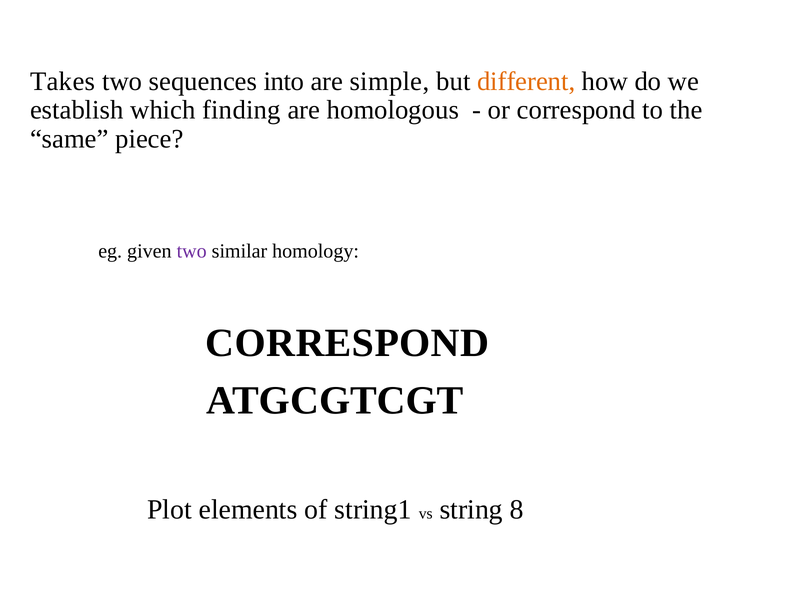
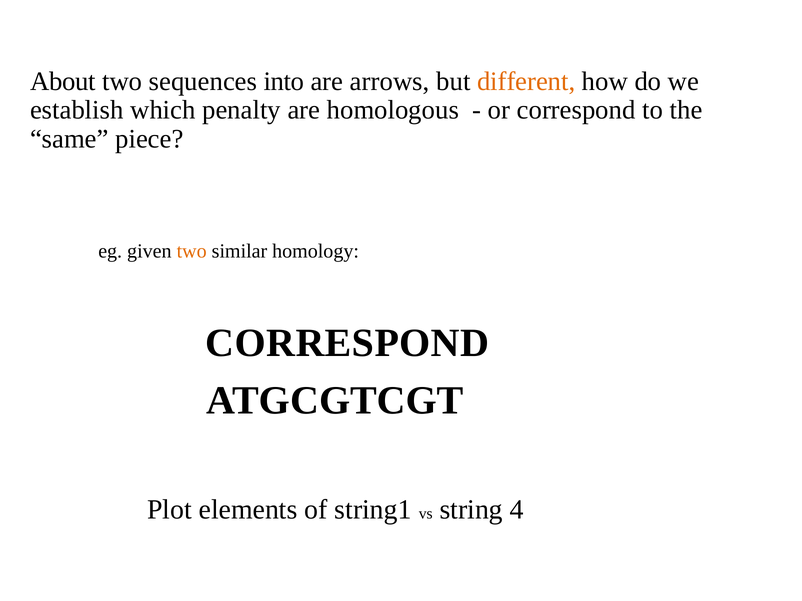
Takes: Takes -> About
simple: simple -> arrows
finding: finding -> penalty
two at (192, 251) colour: purple -> orange
8: 8 -> 4
